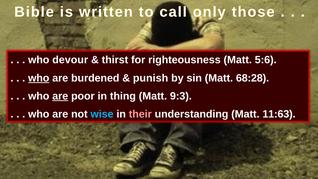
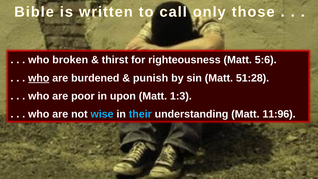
devour: devour -> broken
68:28: 68:28 -> 51:28
are at (60, 96) underline: present -> none
thing: thing -> upon
9:3: 9:3 -> 1:3
their colour: pink -> light blue
11:63: 11:63 -> 11:96
